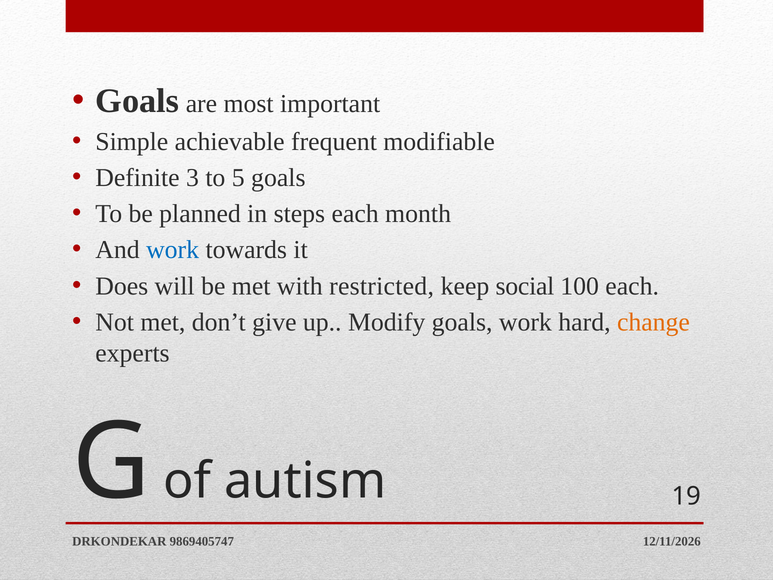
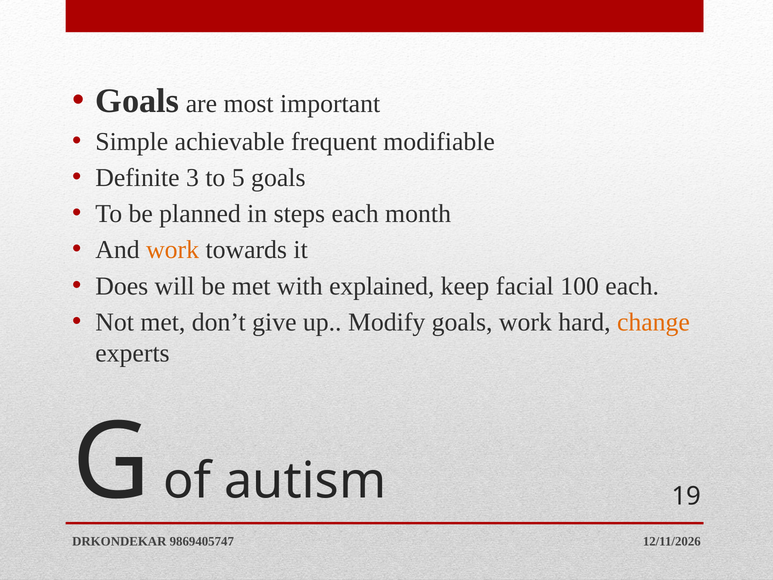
work at (173, 250) colour: blue -> orange
restricted: restricted -> explained
social: social -> facial
